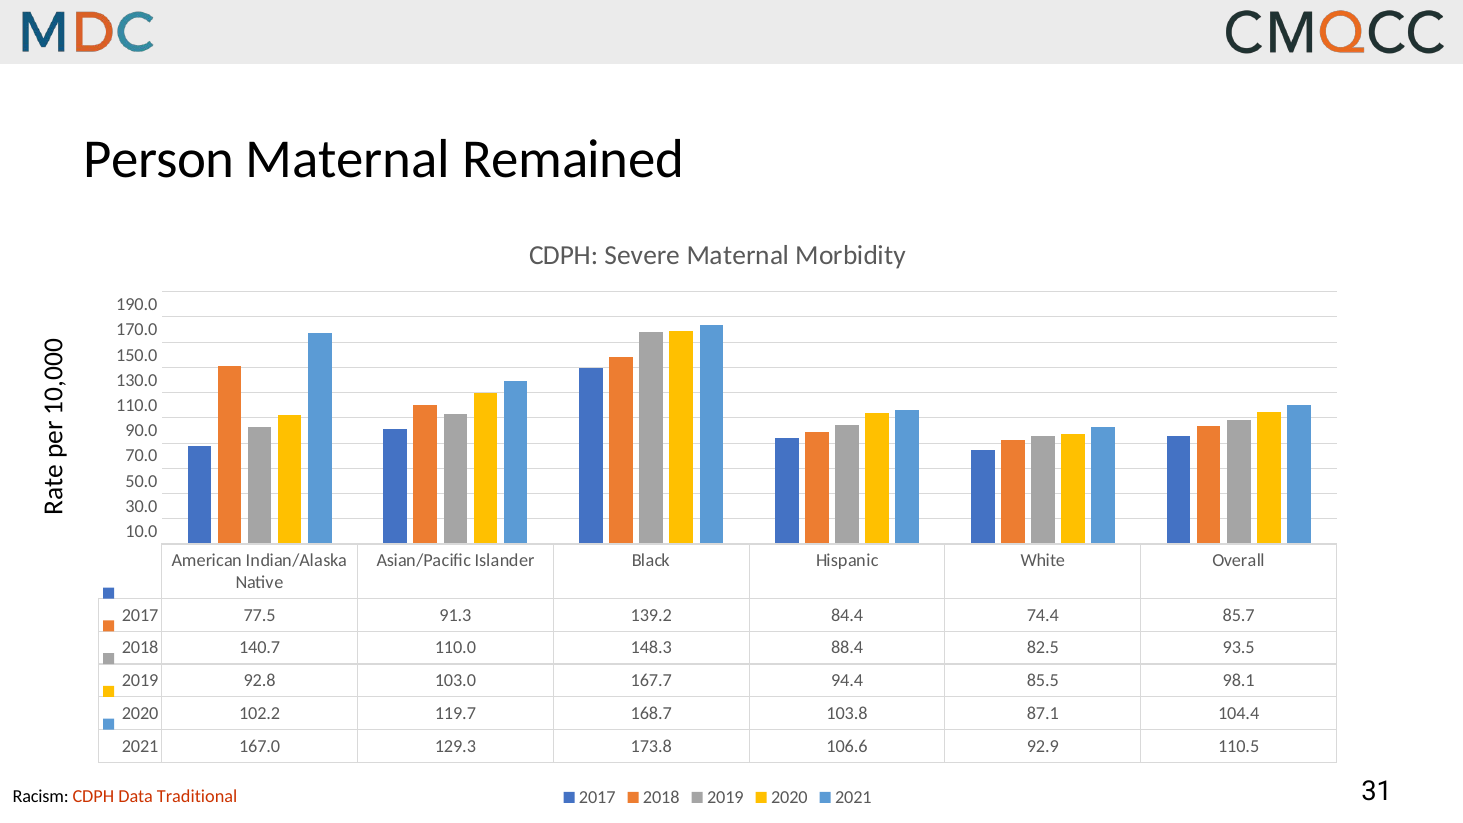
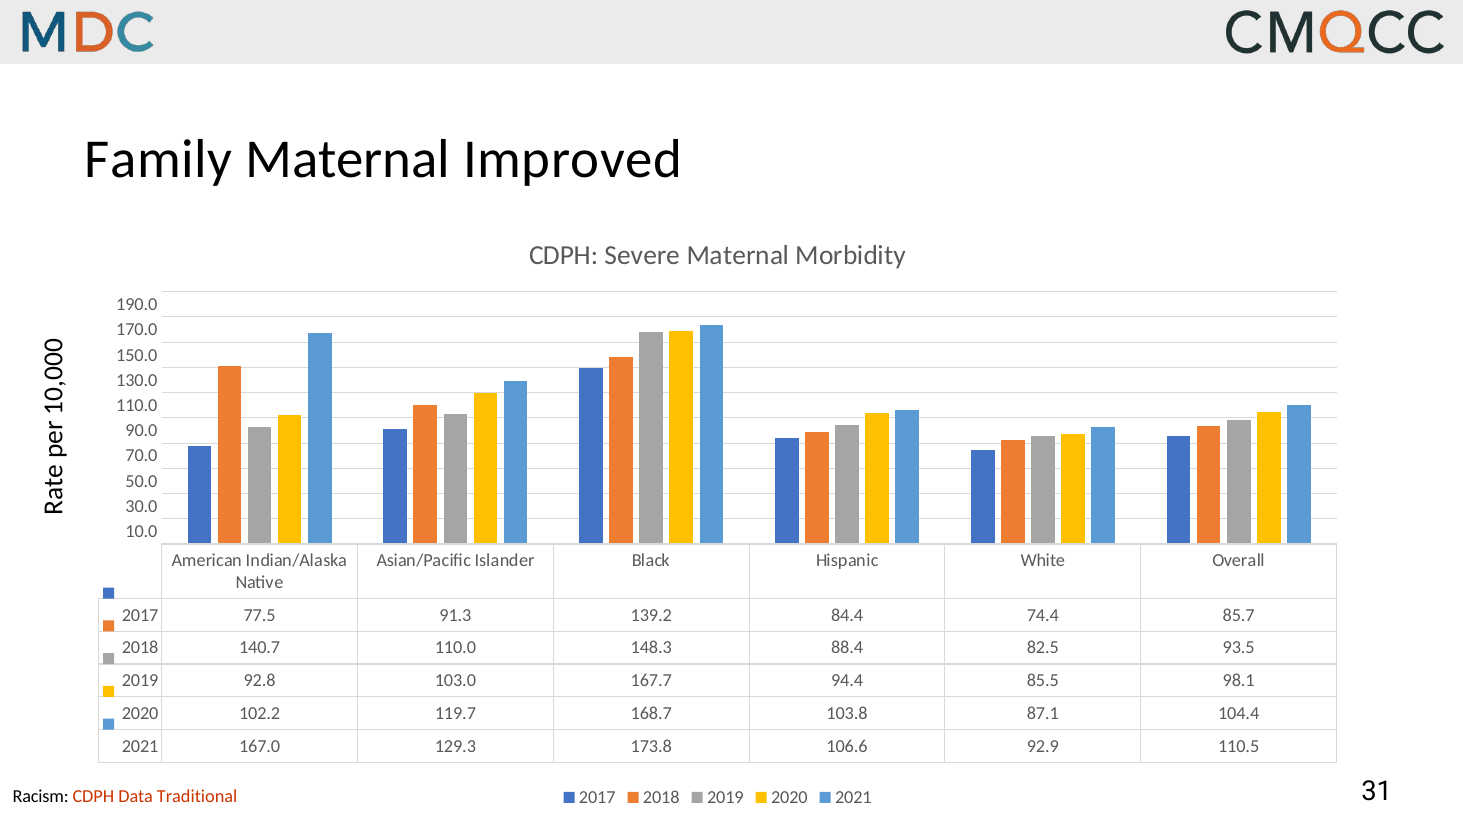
Person: Person -> Family
Remained: Remained -> Improved
